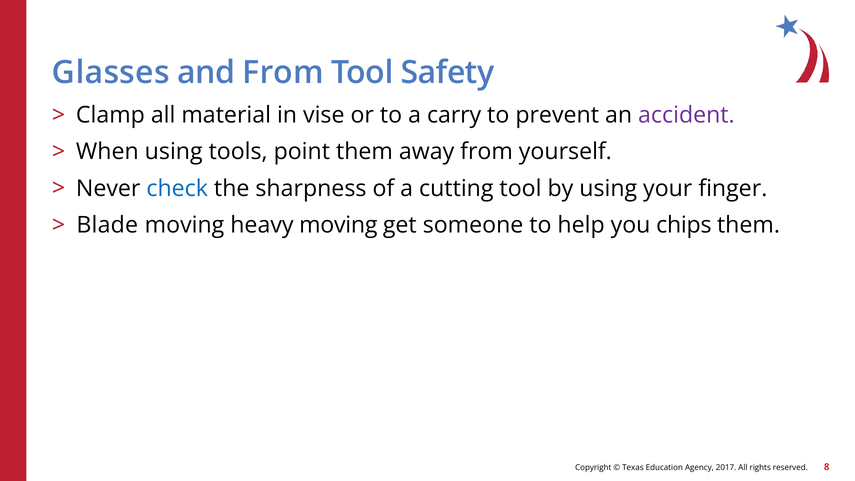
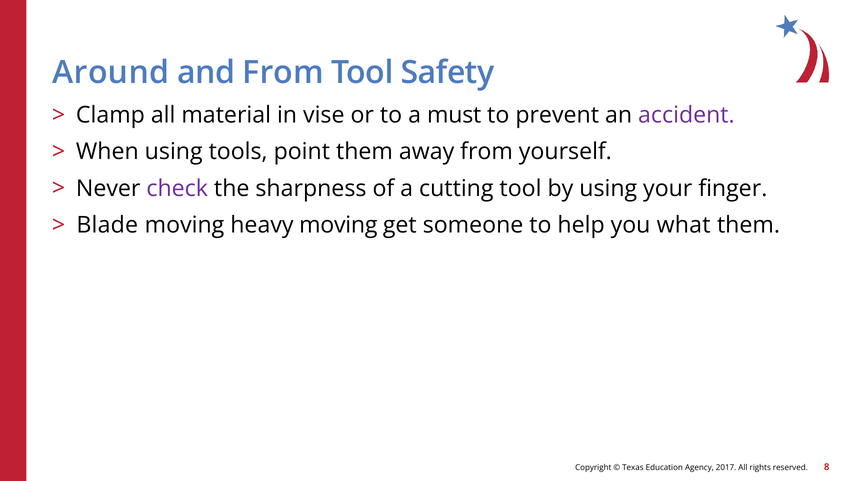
Glasses: Glasses -> Around
carry: carry -> must
check colour: blue -> purple
chips: chips -> what
